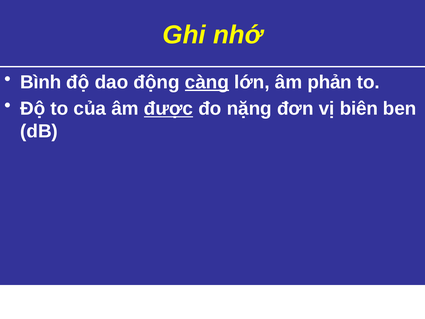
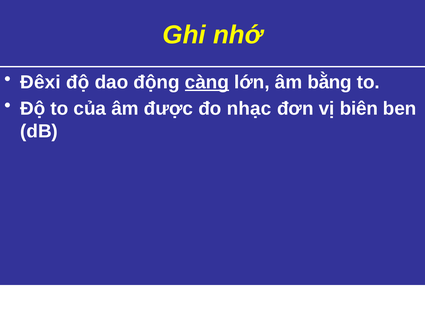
Bình: Bình -> Đêxi
phản: phản -> bằng
được underline: present -> none
nặng: nặng -> nhạc
